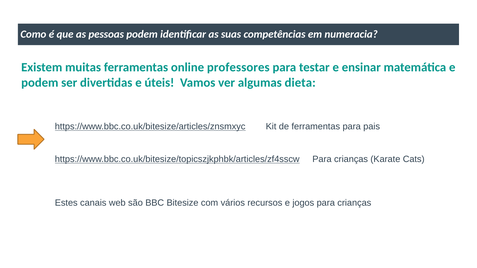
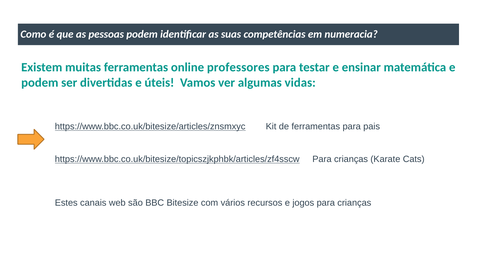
dieta: dieta -> vidas
